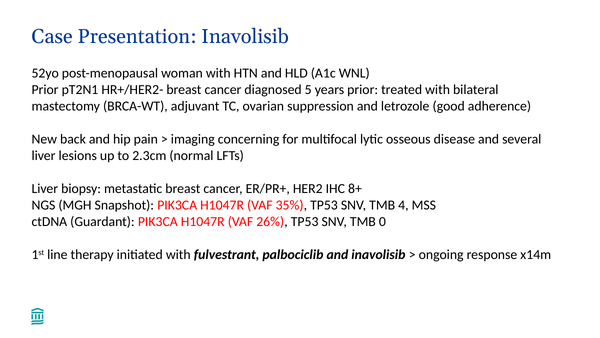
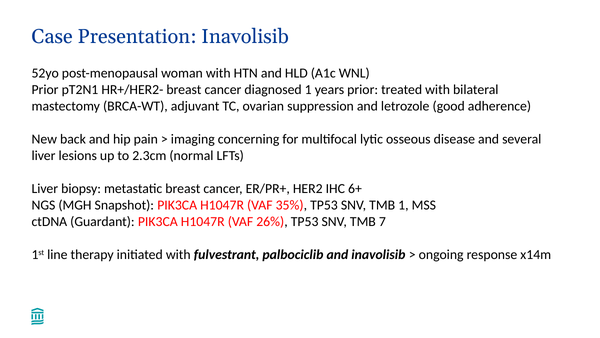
diagnosed 5: 5 -> 1
8+: 8+ -> 6+
TMB 4: 4 -> 1
0: 0 -> 7
